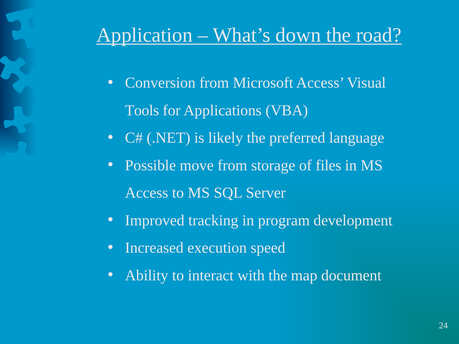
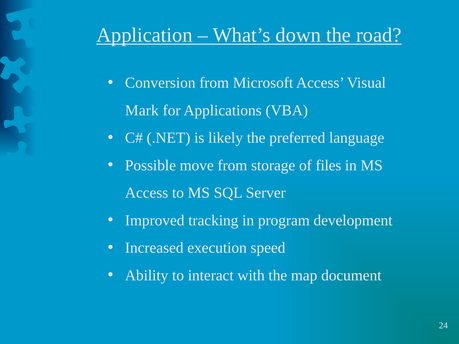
Tools: Tools -> Mark
